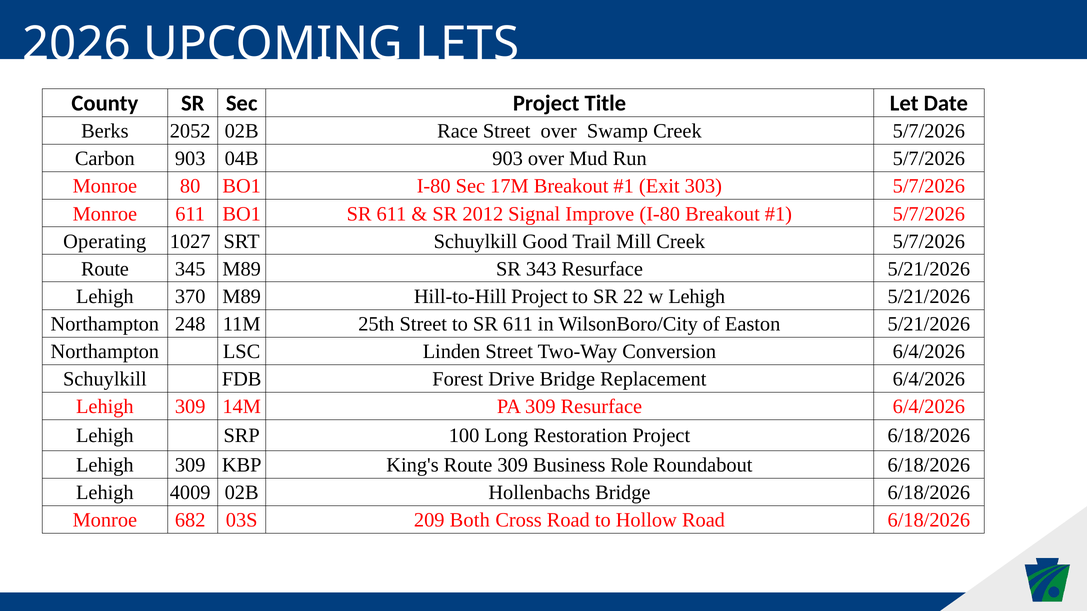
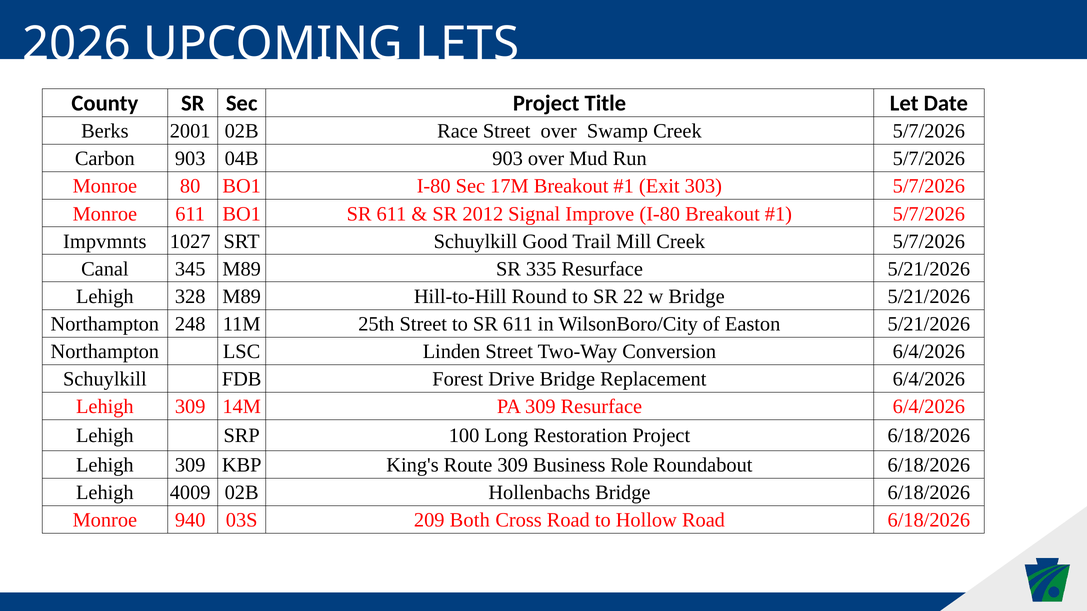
2052: 2052 -> 2001
Operating: Operating -> Impvmnts
Route at (105, 269): Route -> Canal
343: 343 -> 335
370: 370 -> 328
Hill-to-Hill Project: Project -> Round
w Lehigh: Lehigh -> Bridge
682: 682 -> 940
